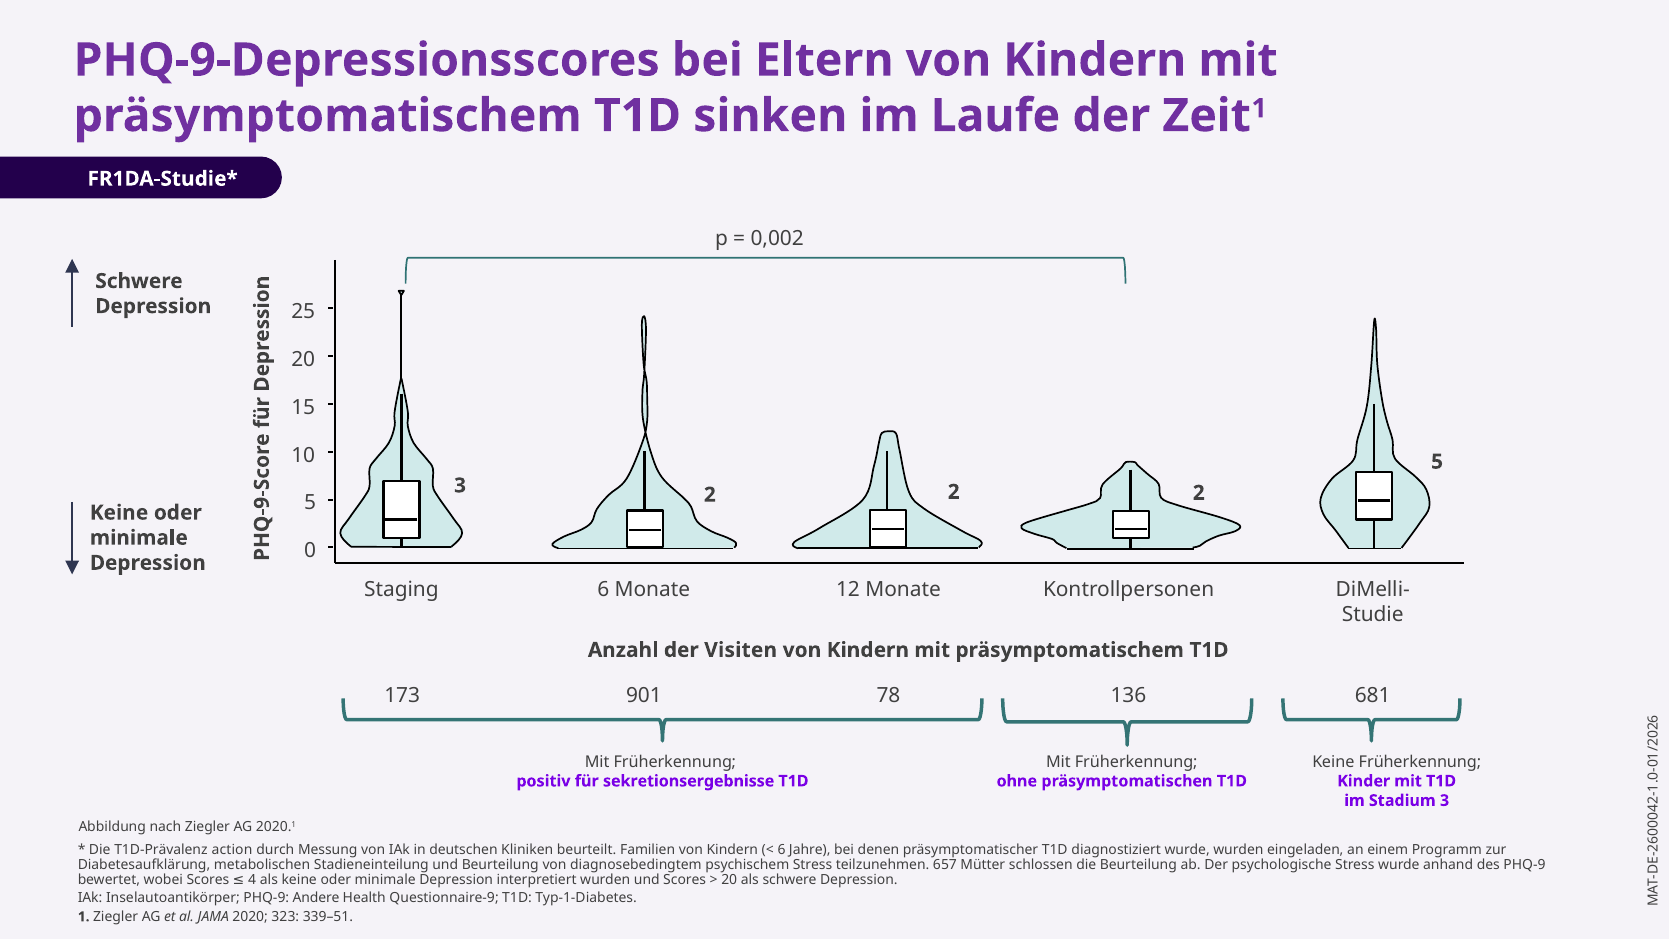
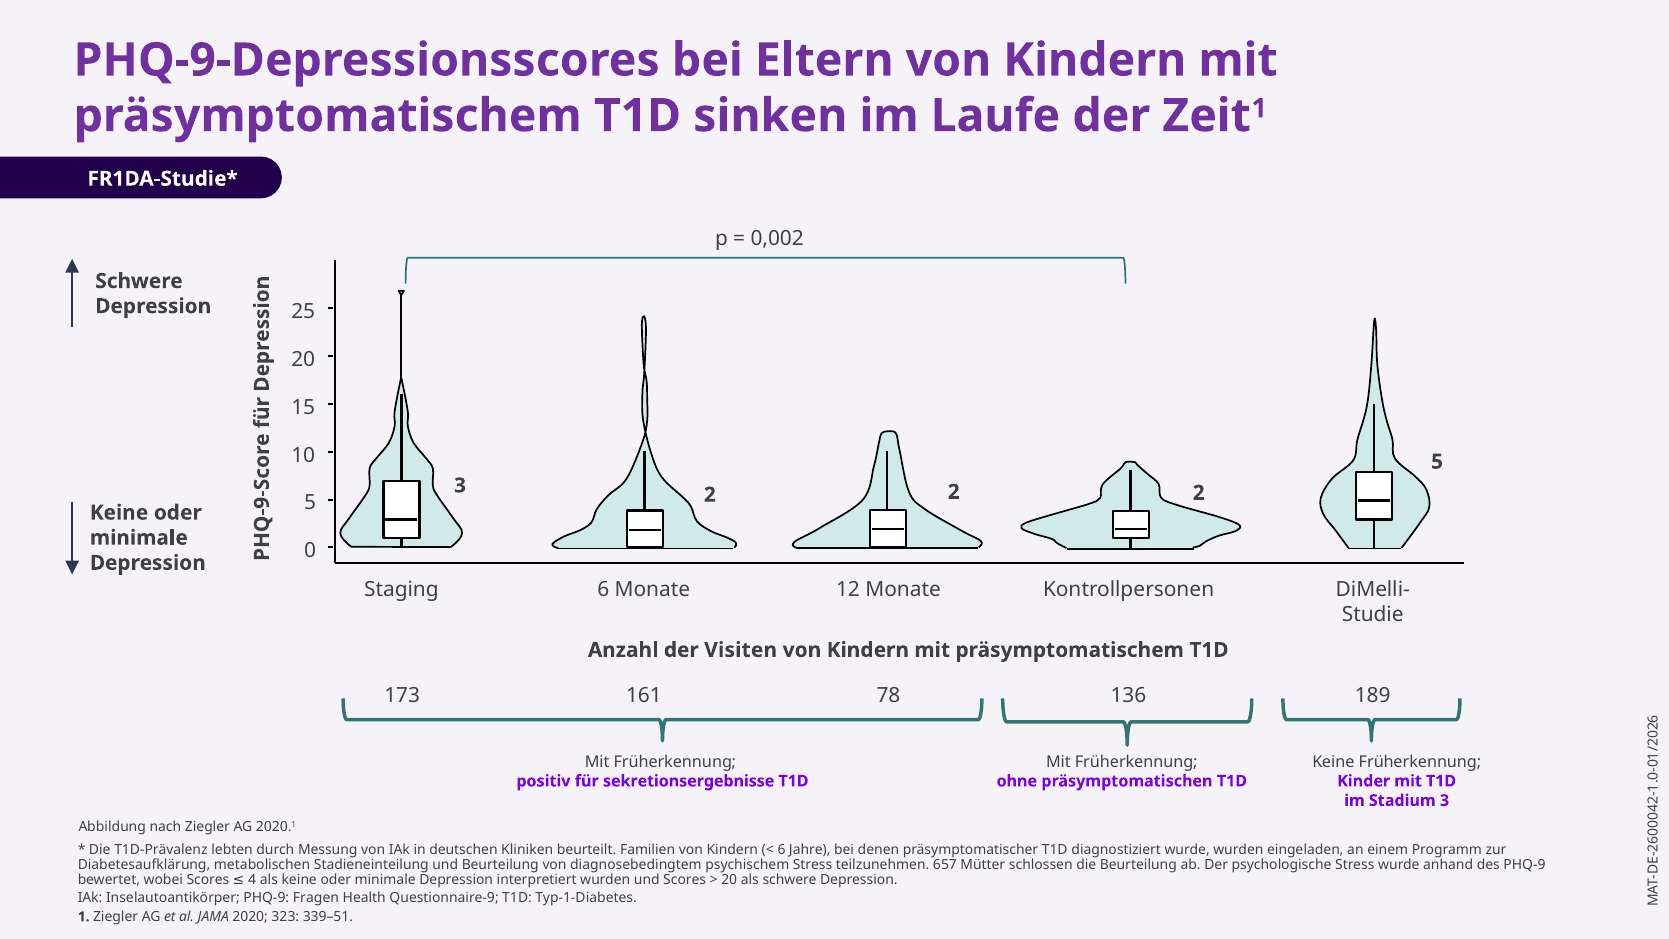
901: 901 -> 161
681: 681 -> 189
action: action -> lebten
Andere: Andere -> Fragen
